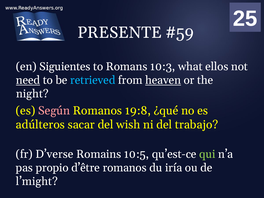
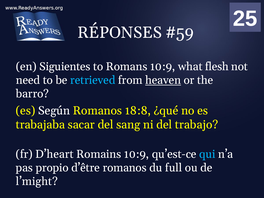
PRESENTE: PRESENTE -> RÉPONSES
Romans 10:3: 10:3 -> 10:9
ellos: ellos -> flesh
need underline: present -> none
night: night -> barro
Según colour: pink -> white
19:8: 19:8 -> 18:8
adúlteros: adúlteros -> trabajaba
wish: wish -> sang
D’verse: D’verse -> D’heart
Romains 10:5: 10:5 -> 10:9
qui colour: light green -> light blue
iría: iría -> full
